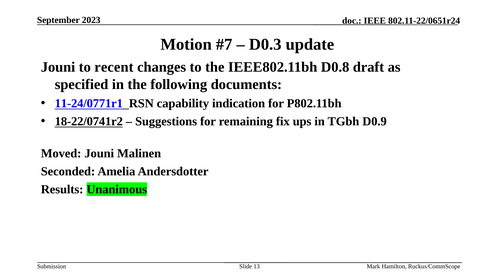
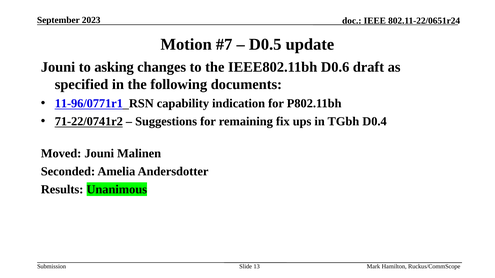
D0.3: D0.3 -> D0.5
recent: recent -> asking
D0.8: D0.8 -> D0.6
11-24/0771r1: 11-24/0771r1 -> 11-96/0771r1
18-22/0741r2: 18-22/0741r2 -> 71-22/0741r2
D0.9: D0.9 -> D0.4
